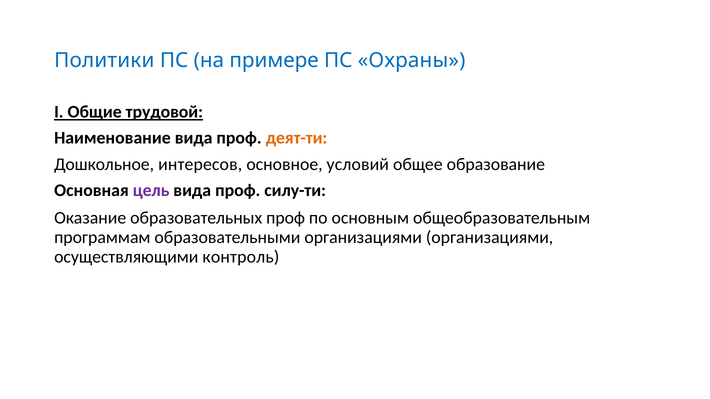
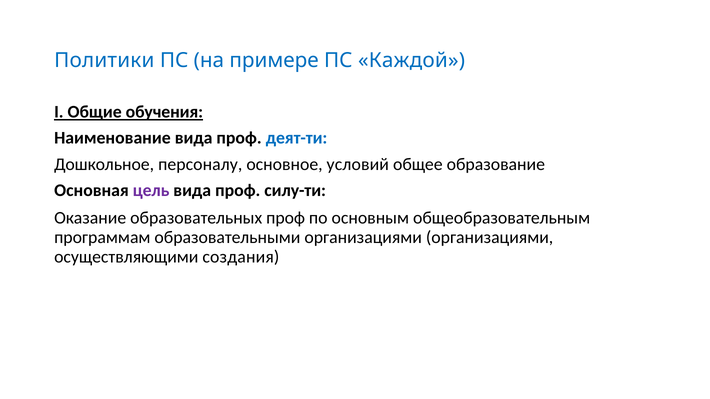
Охраны: Охраны -> Каждой
трудовой: трудовой -> обучения
деят-ти colour: orange -> blue
интересов: интересов -> персоналу
контроль: контроль -> создания
